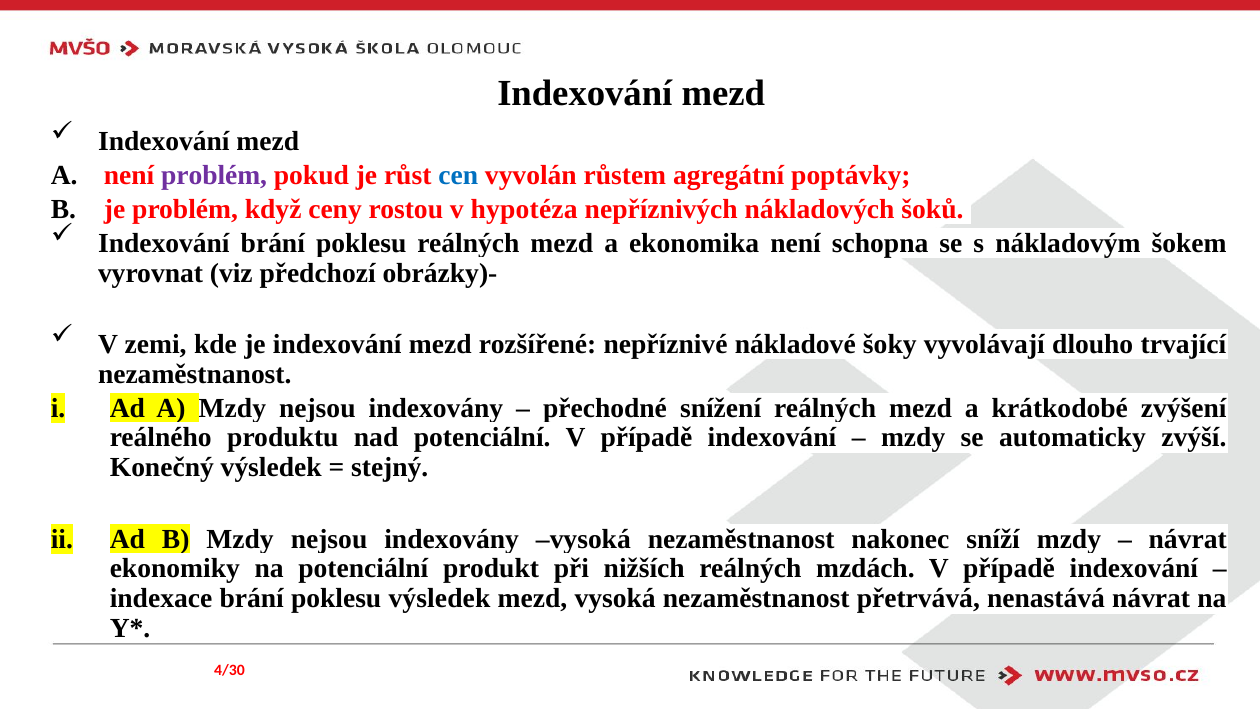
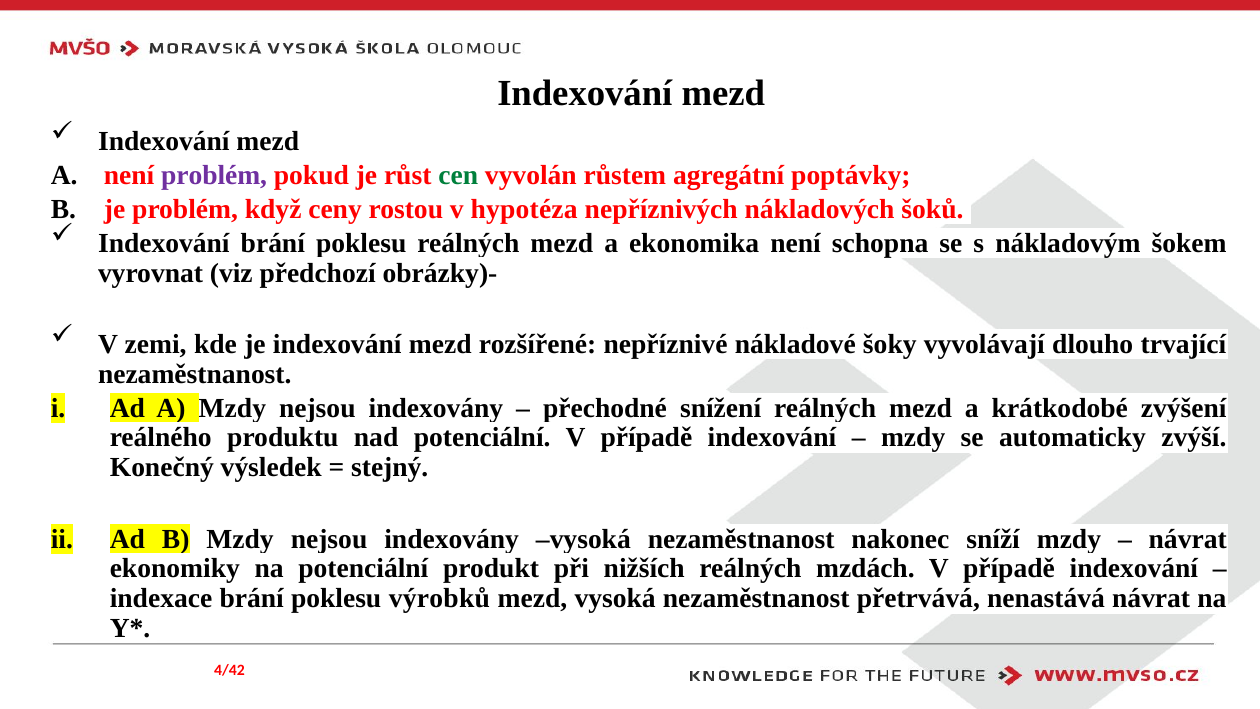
cen colour: blue -> green
poklesu výsledek: výsledek -> výrobků
4/30: 4/30 -> 4/42
